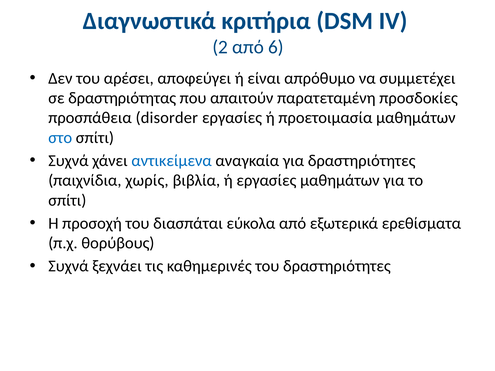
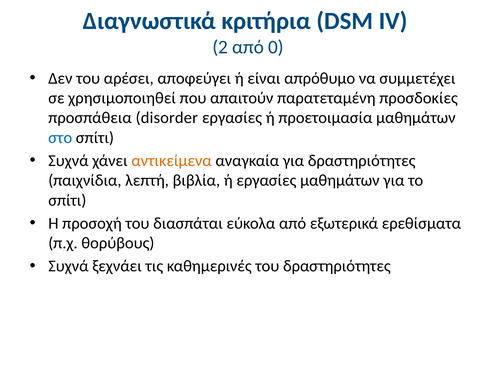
6: 6 -> 0
δραστηριότητας: δραστηριότητας -> χρησιμοποιηθεί
αντικείμενα colour: blue -> orange
χωρίς: χωρίς -> λεπτή
